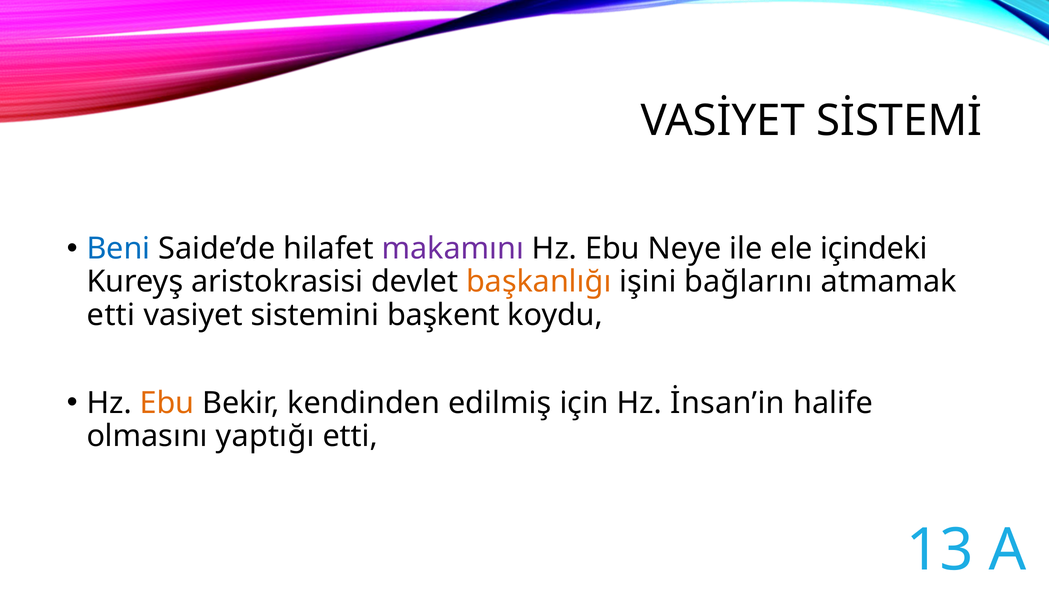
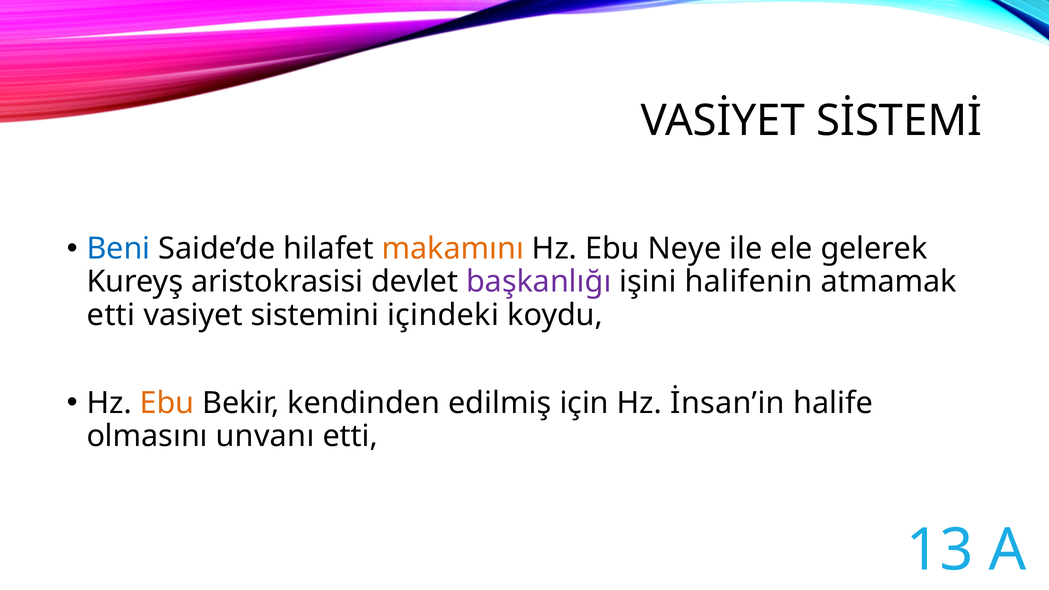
makamını colour: purple -> orange
içindeki: içindeki -> gelerek
başkanlığı colour: orange -> purple
bağlarını: bağlarını -> halifenin
başkent: başkent -> içindeki
yaptığı: yaptığı -> unvanı
